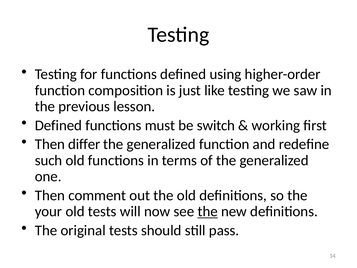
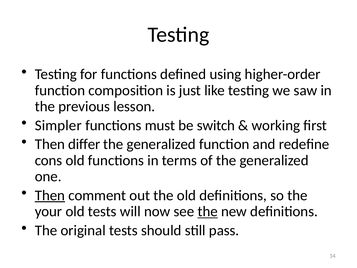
Defined at (58, 125): Defined -> Simpler
such: such -> cons
Then at (50, 195) underline: none -> present
